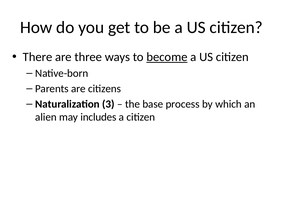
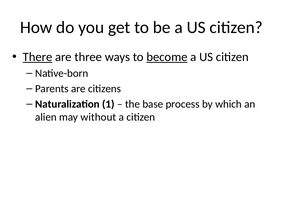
There underline: none -> present
3: 3 -> 1
includes: includes -> without
